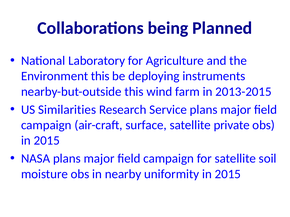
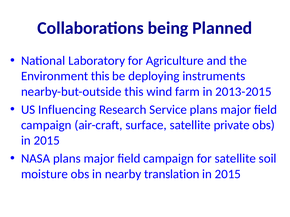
Similarities: Similarities -> Influencing
uniformity: uniformity -> translation
